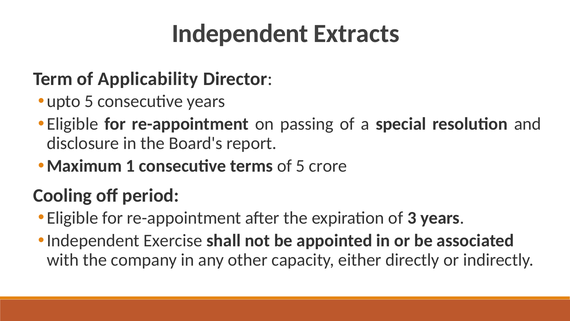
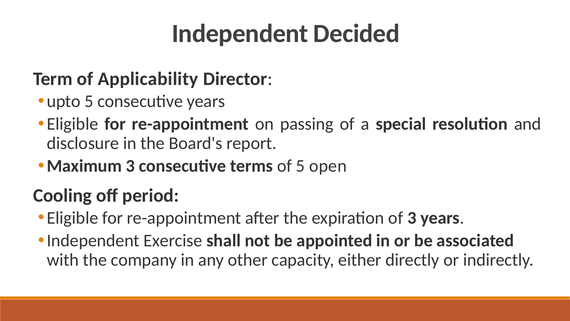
Extracts: Extracts -> Decided
Maximum 1: 1 -> 3
crore: crore -> open
